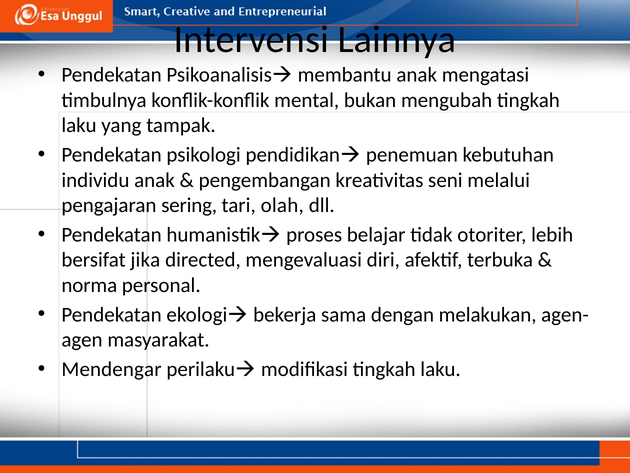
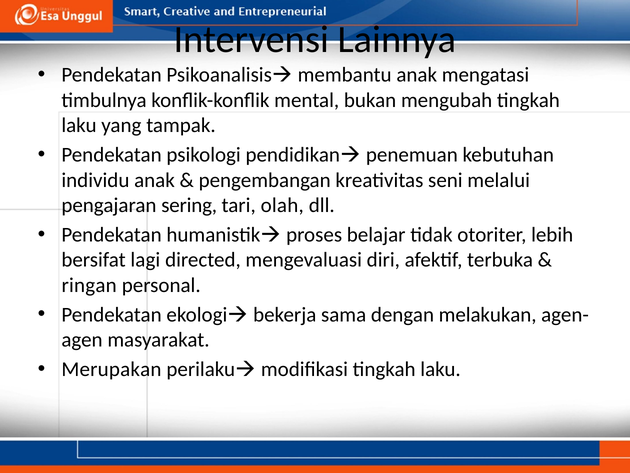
jika: jika -> lagi
norma: norma -> ringan
Mendengar: Mendengar -> Merupakan
